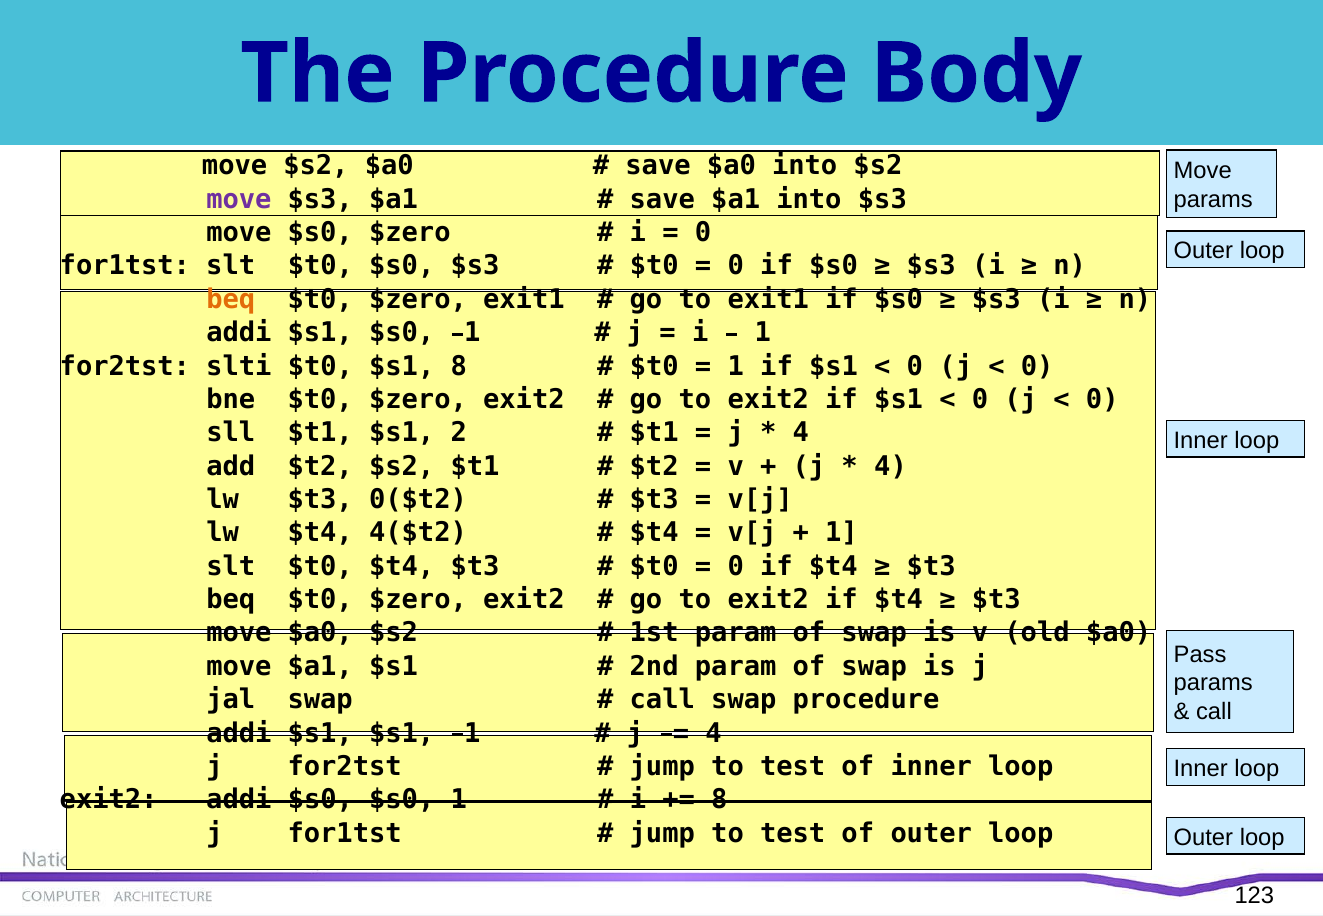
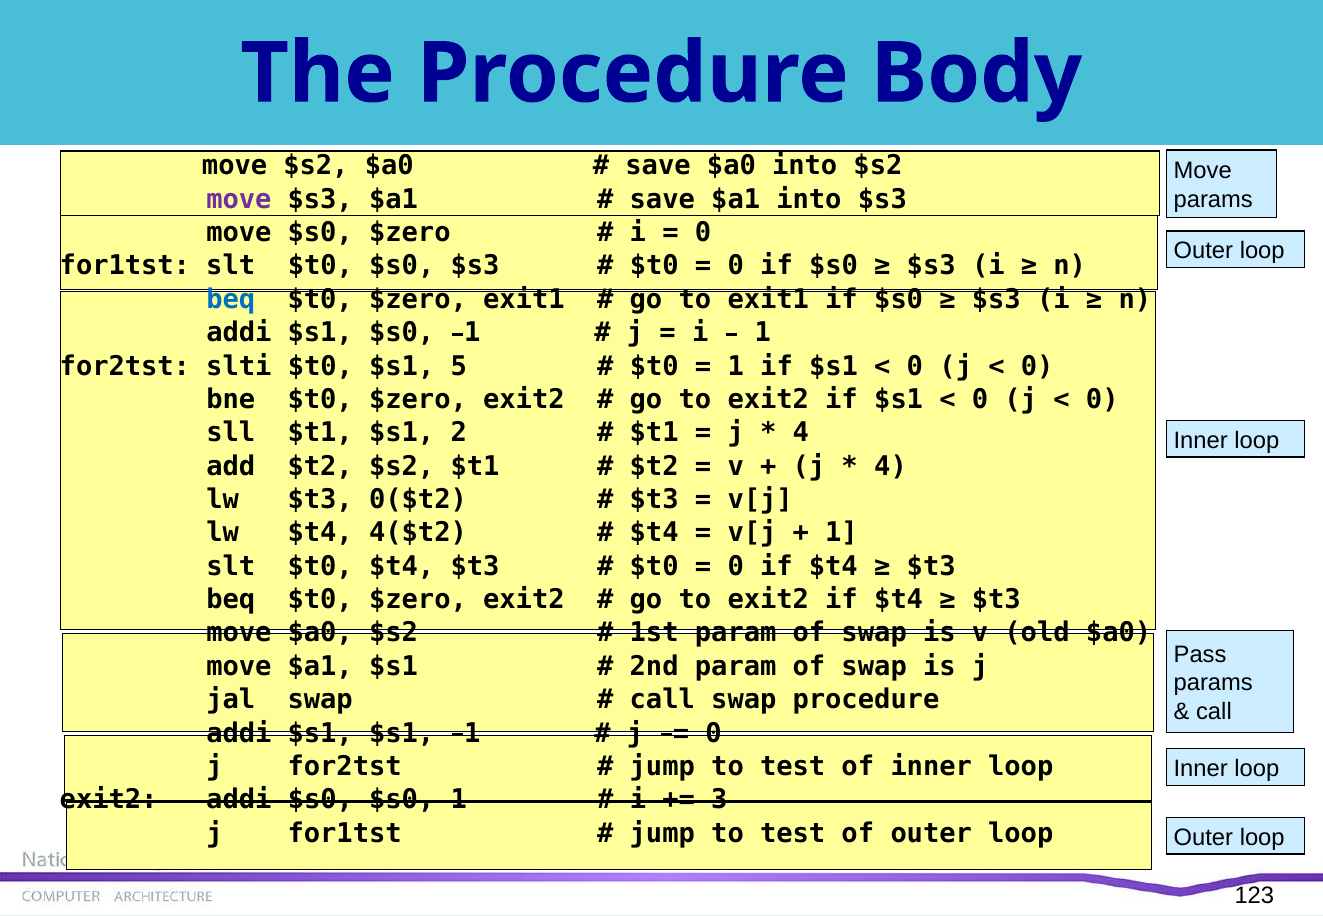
beq at (231, 299) colour: orange -> blue
$s1 8: 8 -> 5
4 at (714, 733): 4 -> 0
8 at (719, 800): 8 -> 3
